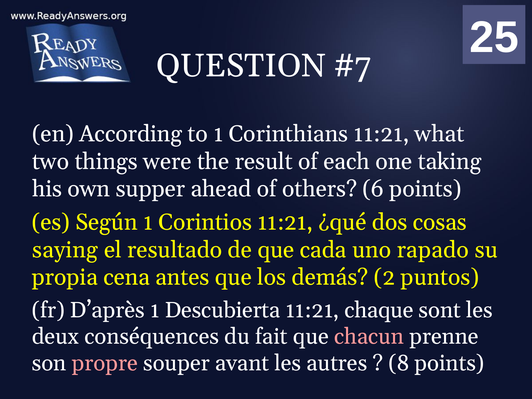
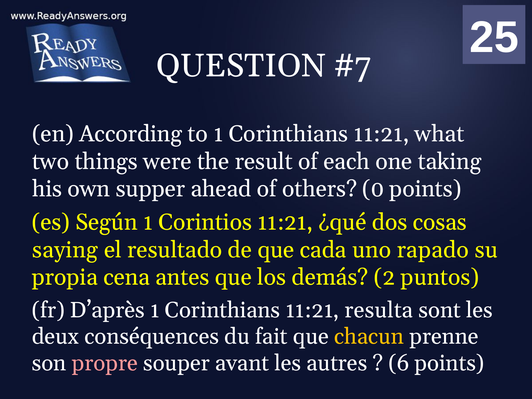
6: 6 -> 0
D’après 1 Descubierta: Descubierta -> Corinthians
chaque: chaque -> resulta
chacun colour: pink -> yellow
8: 8 -> 6
